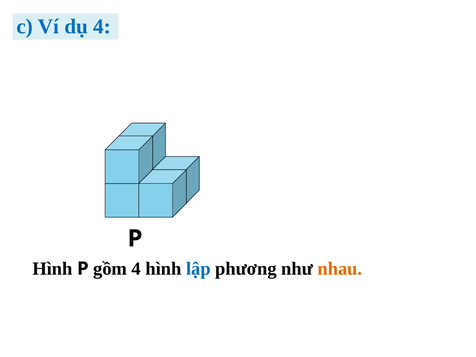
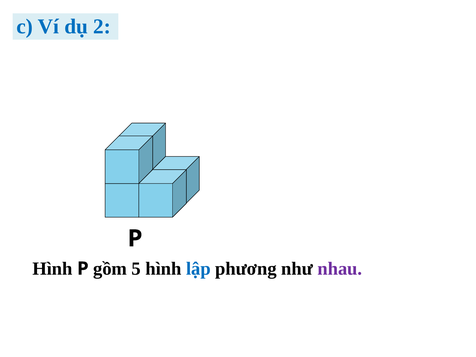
dụ 4: 4 -> 2
gồm 4: 4 -> 5
nhau colour: orange -> purple
